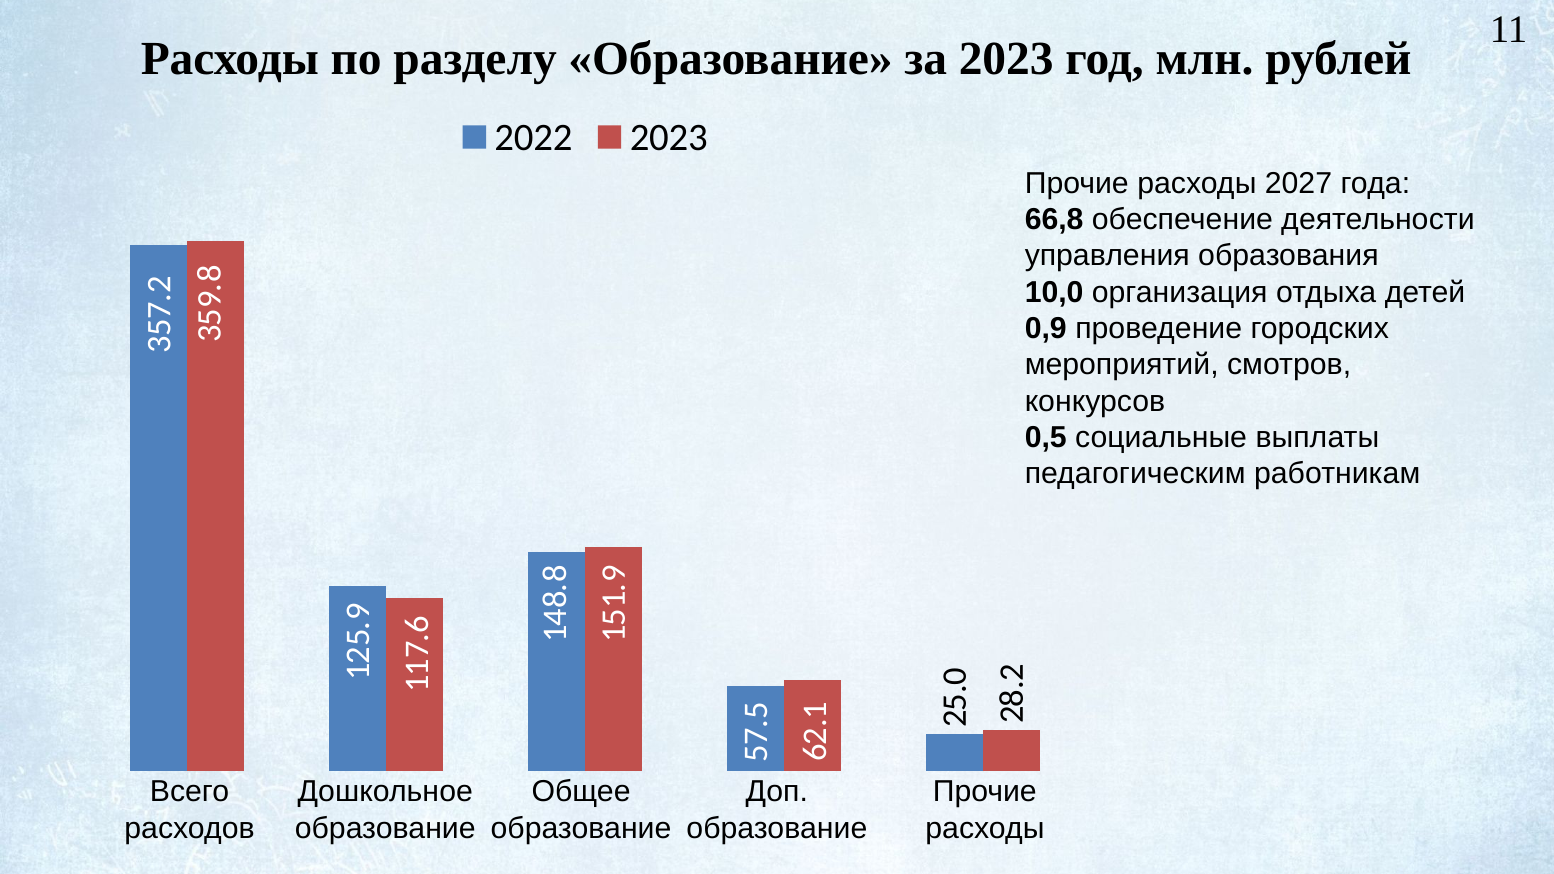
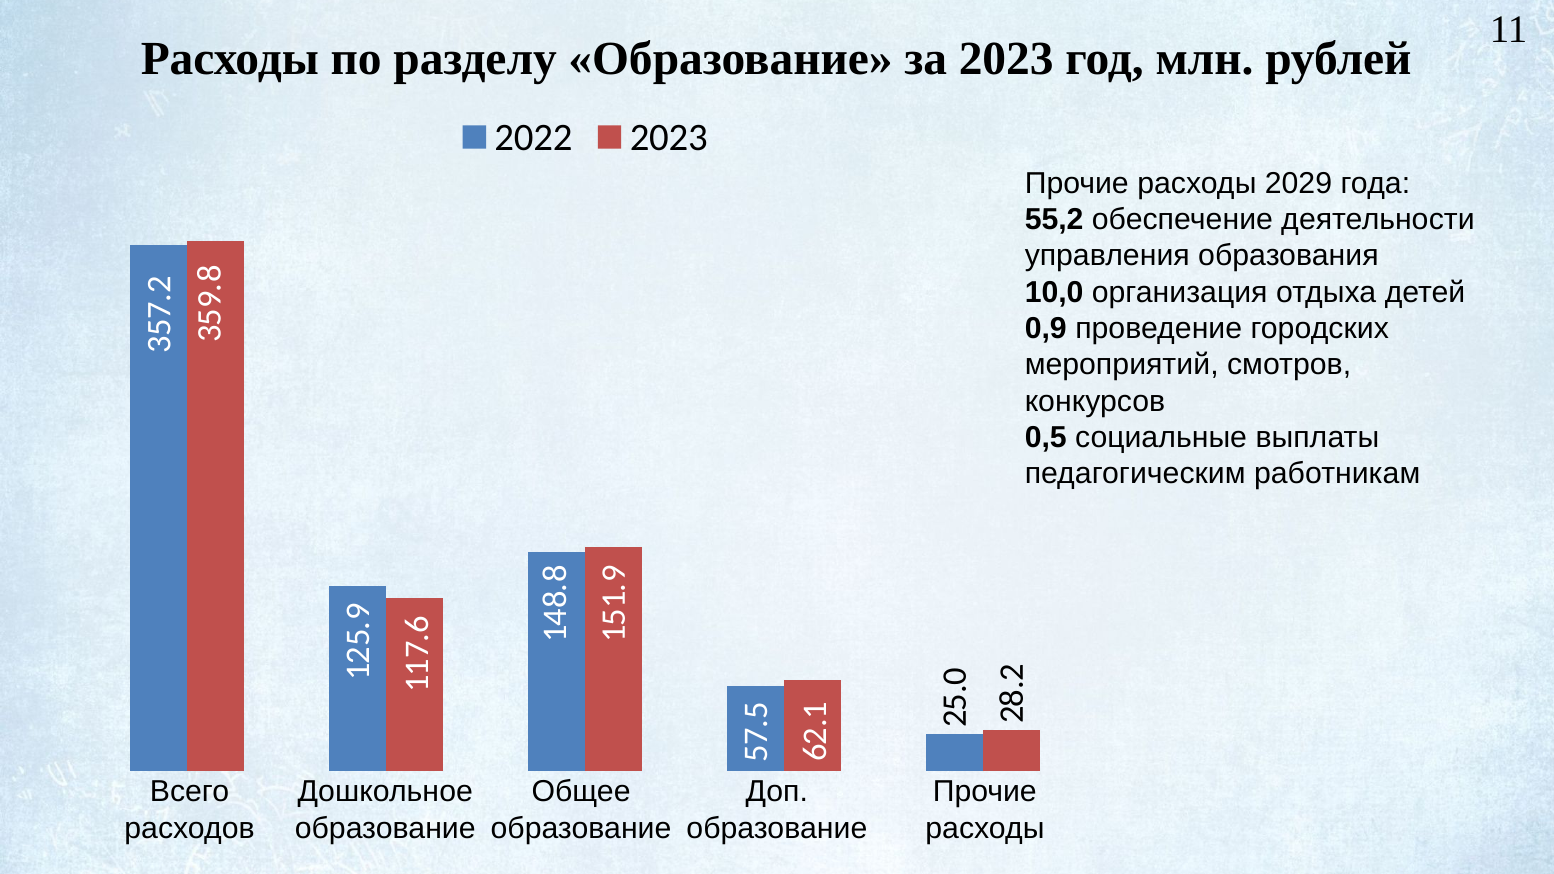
2027: 2027 -> 2029
66,8: 66,8 -> 55,2
